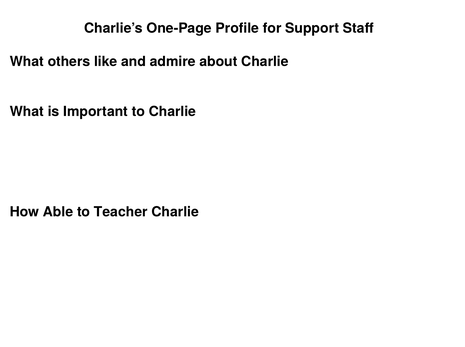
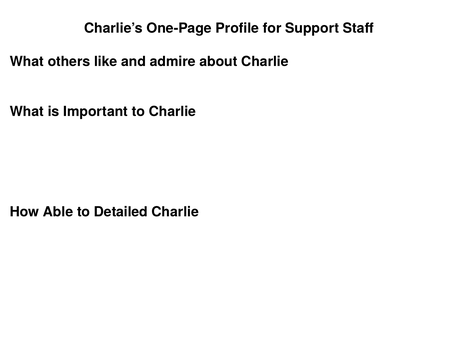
Teacher: Teacher -> Detailed
